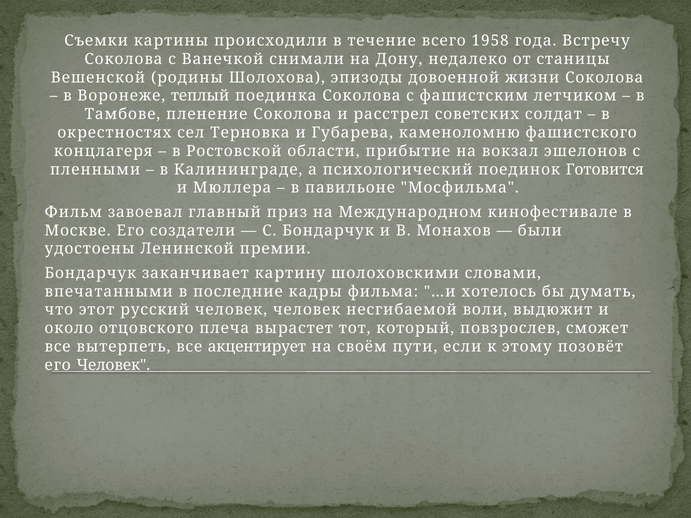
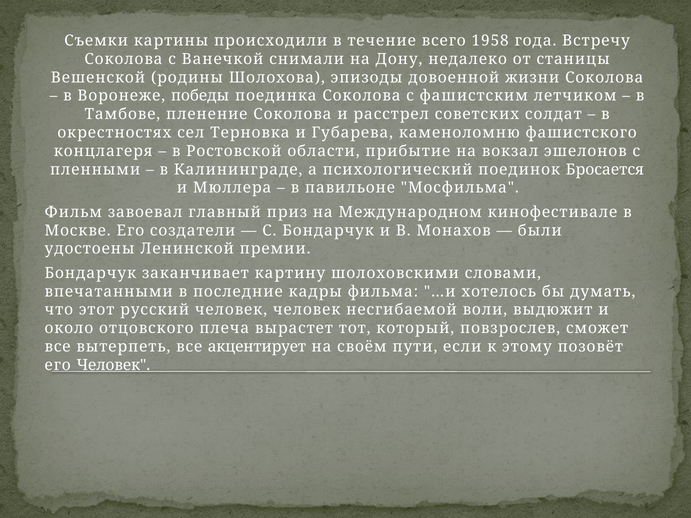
теплый: теплый -> победы
Готовится: Готовится -> Бросается
